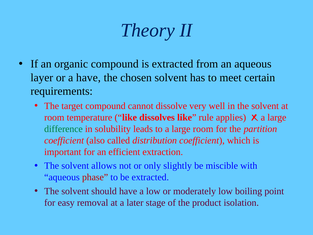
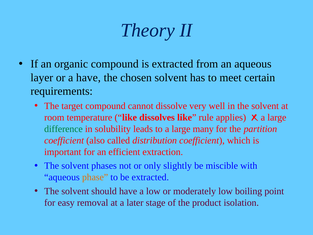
large room: room -> many
allows: allows -> phases
phase colour: red -> orange
